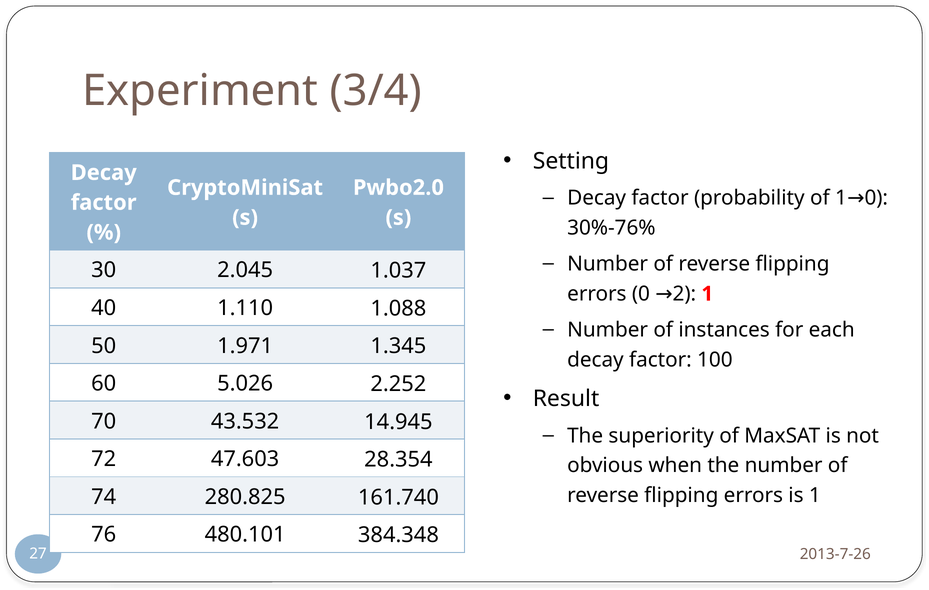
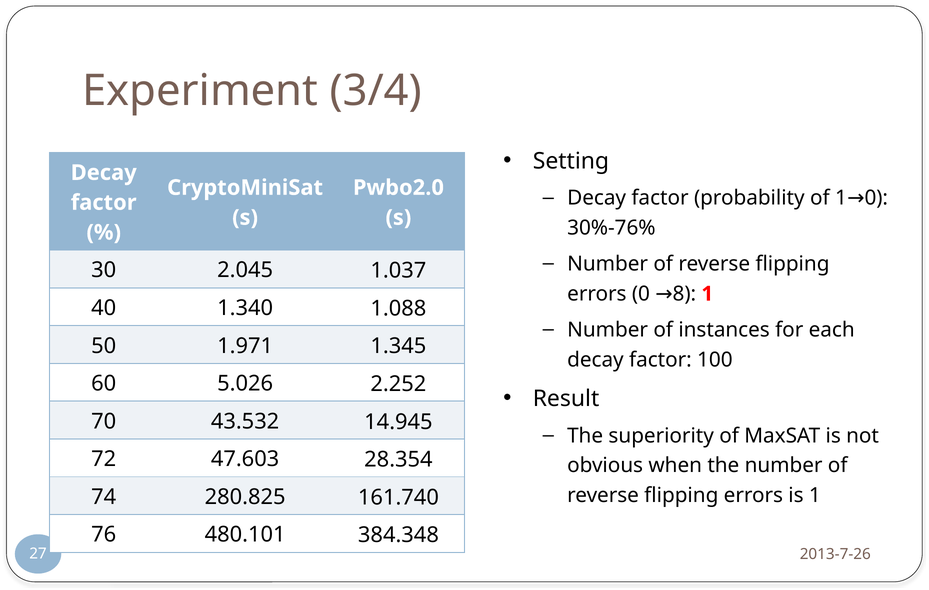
2: 2 -> 8
1.110: 1.110 -> 1.340
